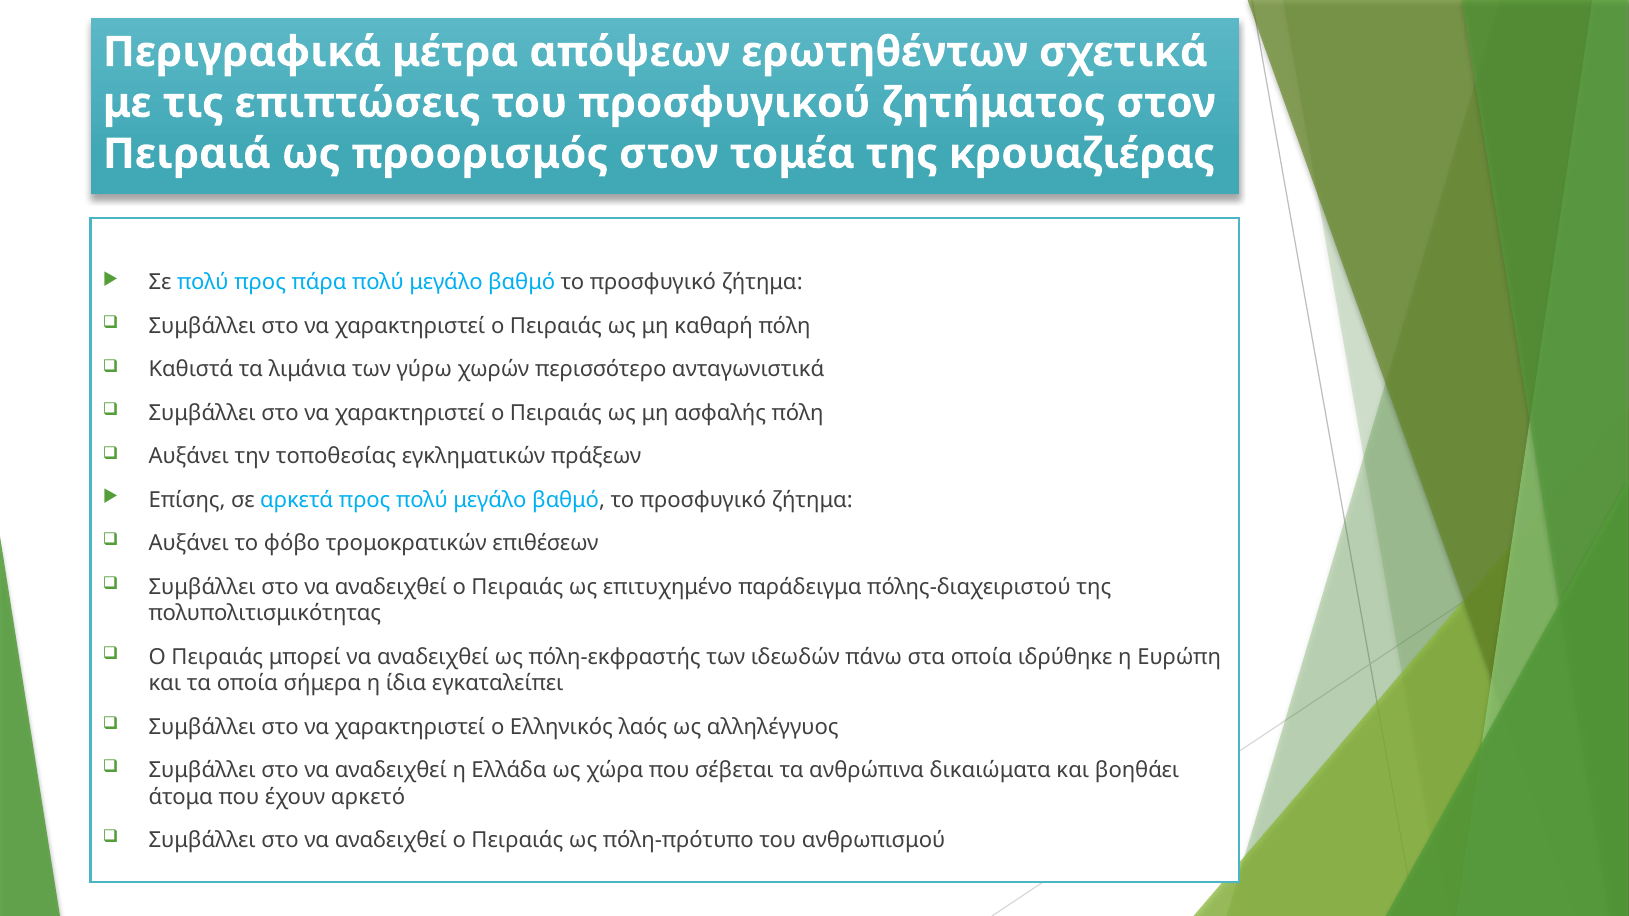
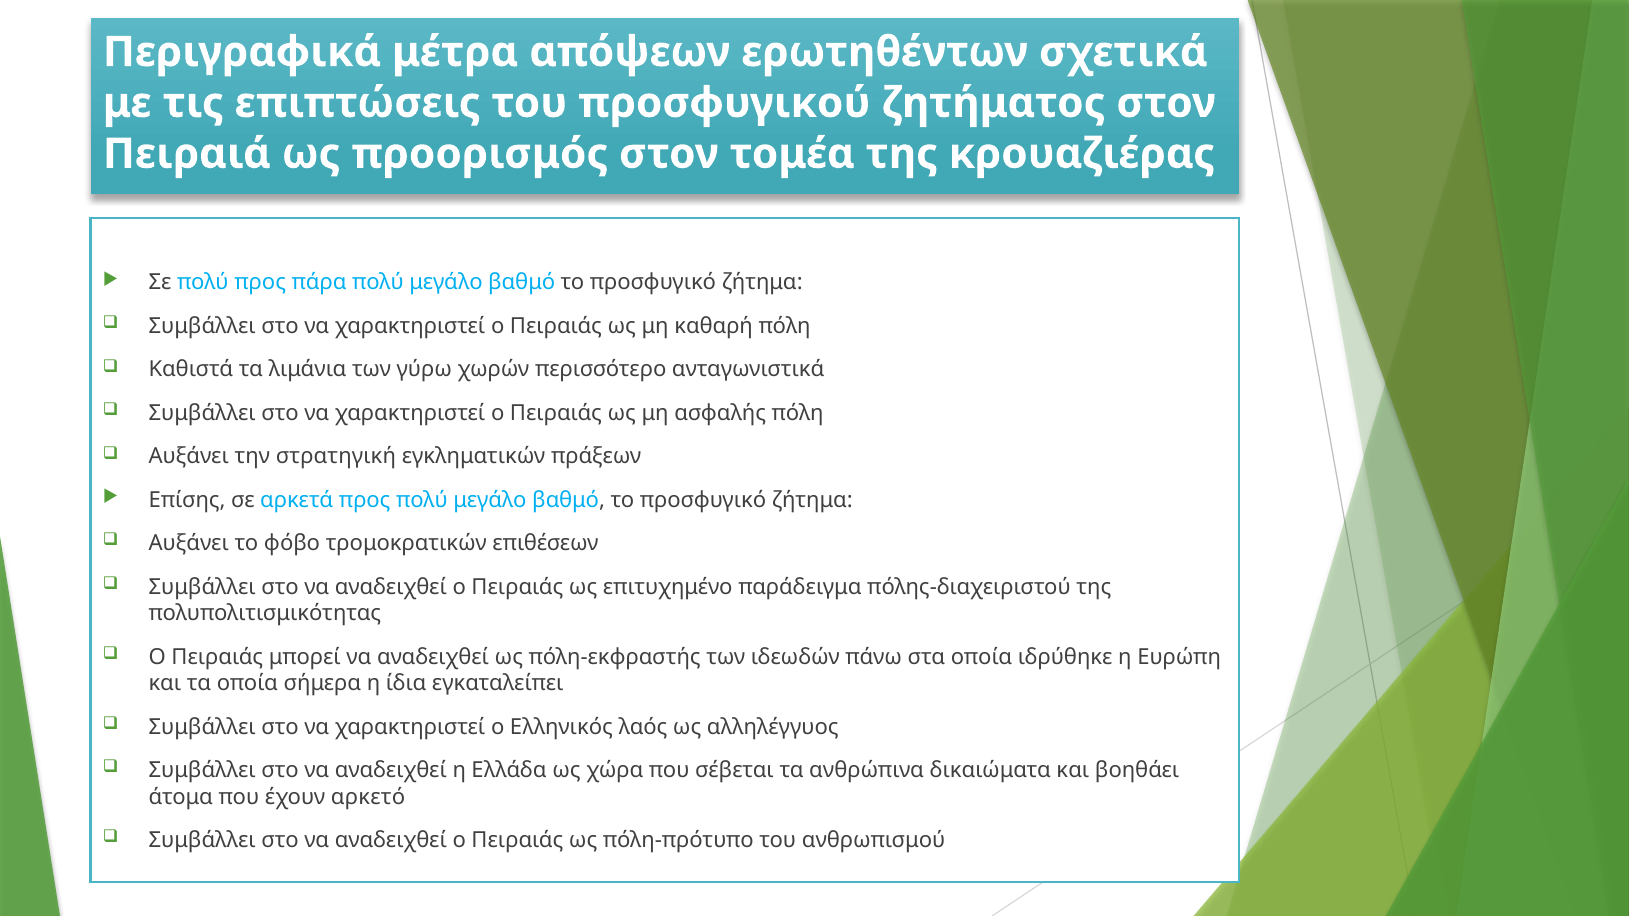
τοποθεσίας: τοποθεσίας -> στρατηγική
